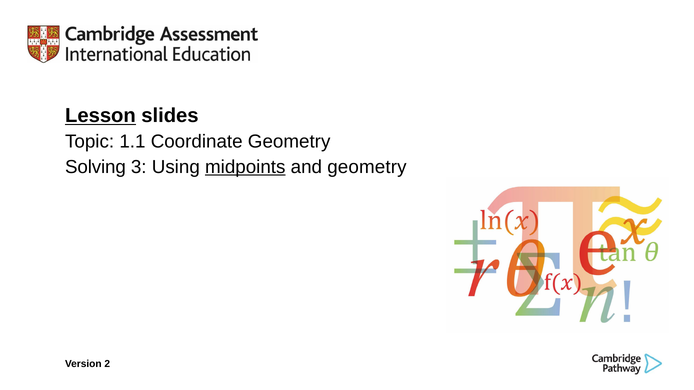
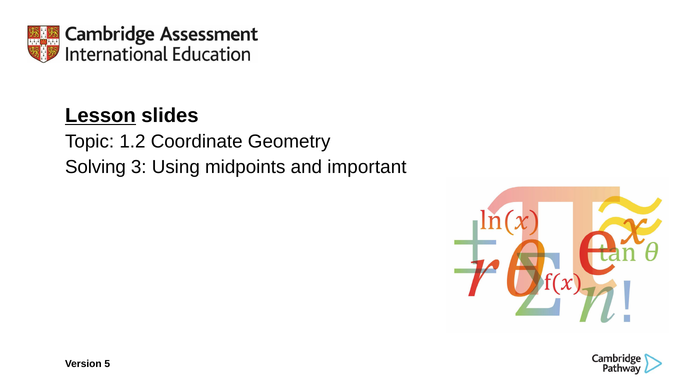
1.1: 1.1 -> 1.2
midpoints underline: present -> none
and geometry: geometry -> important
2: 2 -> 5
